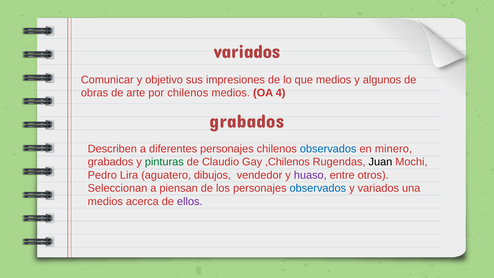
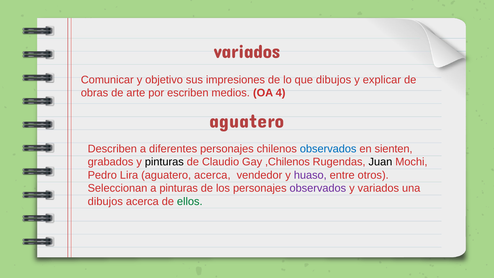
que medios: medios -> dibujos
algunos: algunos -> explicar
por chilenos: chilenos -> escriben
grabados at (247, 121): grabados -> aguatero
minero: minero -> sienten
pinturas at (164, 162) colour: green -> black
aguatero dibujos: dibujos -> acerca
a piensan: piensan -> pinturas
observados at (318, 188) colour: blue -> purple
medios at (105, 201): medios -> dibujos
ellos colour: purple -> green
